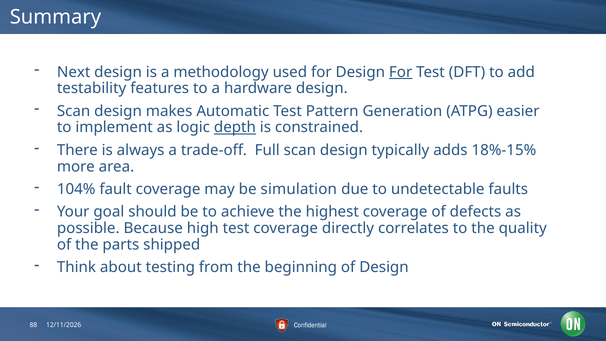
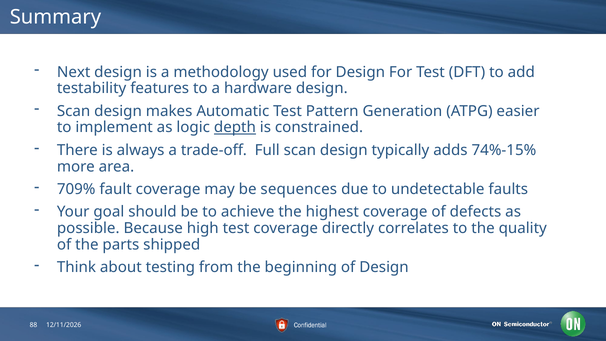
For at (401, 72) underline: present -> none
18%-15%: 18%-15% -> 74%-15%
104%: 104% -> 709%
simulation: simulation -> sequences
